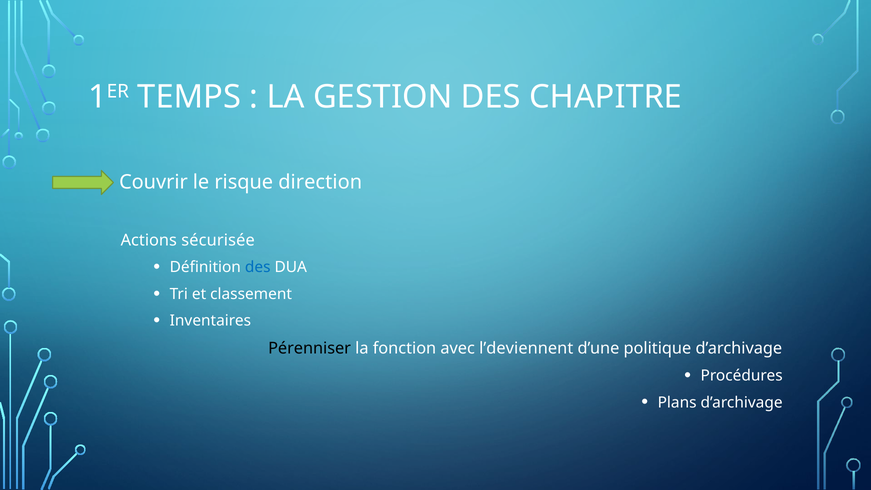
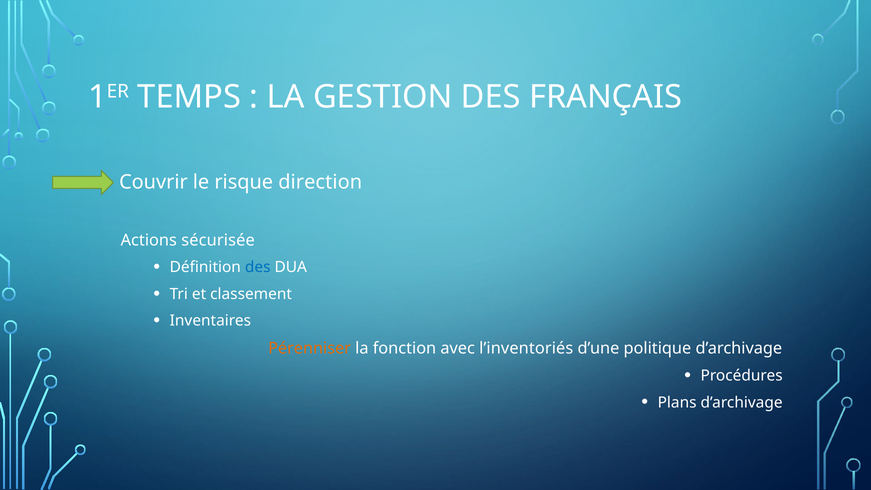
CHAPITRE: CHAPITRE -> FRANÇAIS
Pérenniser colour: black -> orange
l’deviennent: l’deviennent -> l’inventoriés
